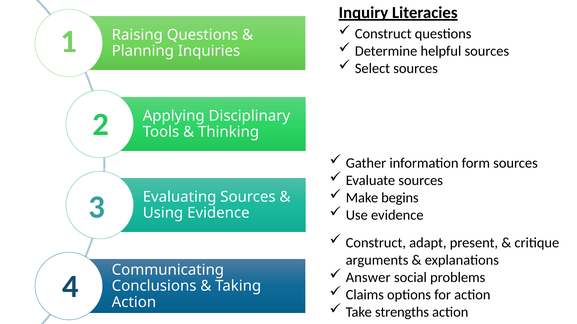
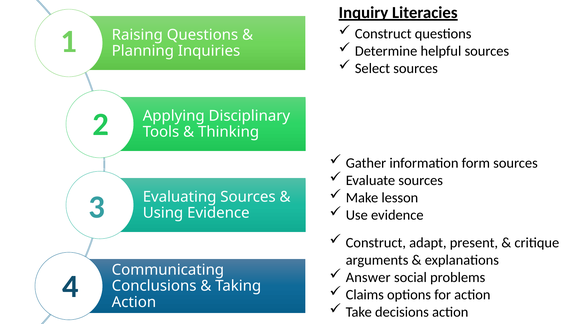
begins: begins -> lesson
strengths: strengths -> decisions
